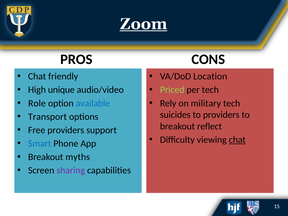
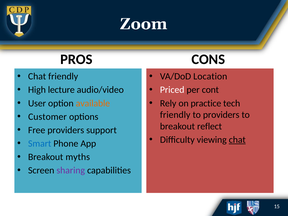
Zoom underline: present -> none
unique: unique -> lecture
Priced colour: light green -> white
per tech: tech -> cont
Role: Role -> User
available colour: blue -> orange
military: military -> practice
suicides at (175, 115): suicides -> friendly
Transport: Transport -> Customer
